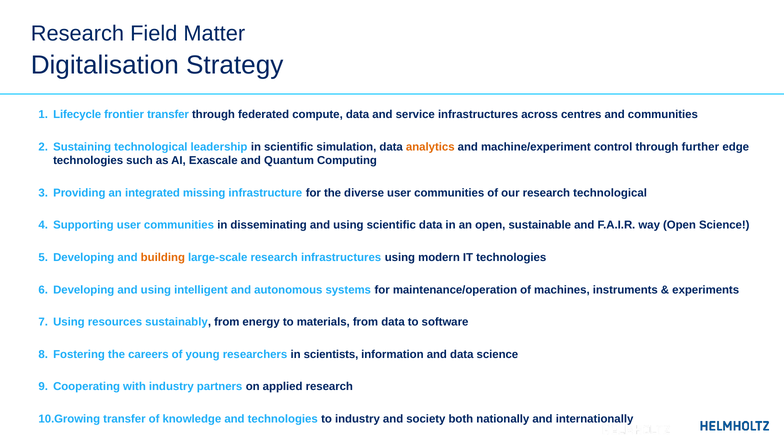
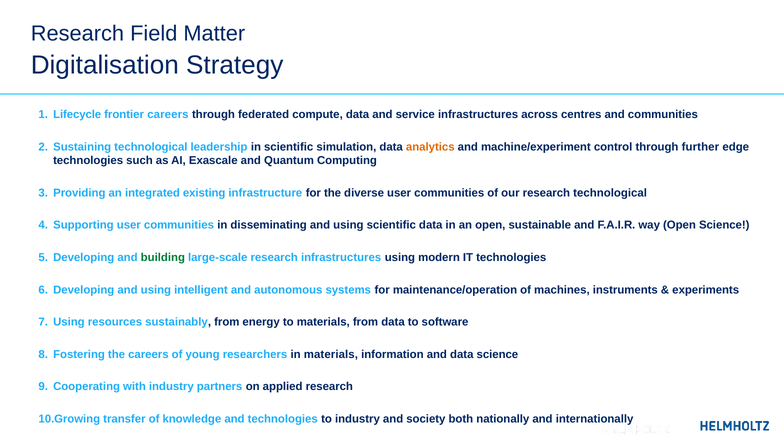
frontier transfer: transfer -> careers
missing: missing -> existing
building colour: orange -> green
in scientists: scientists -> materials
